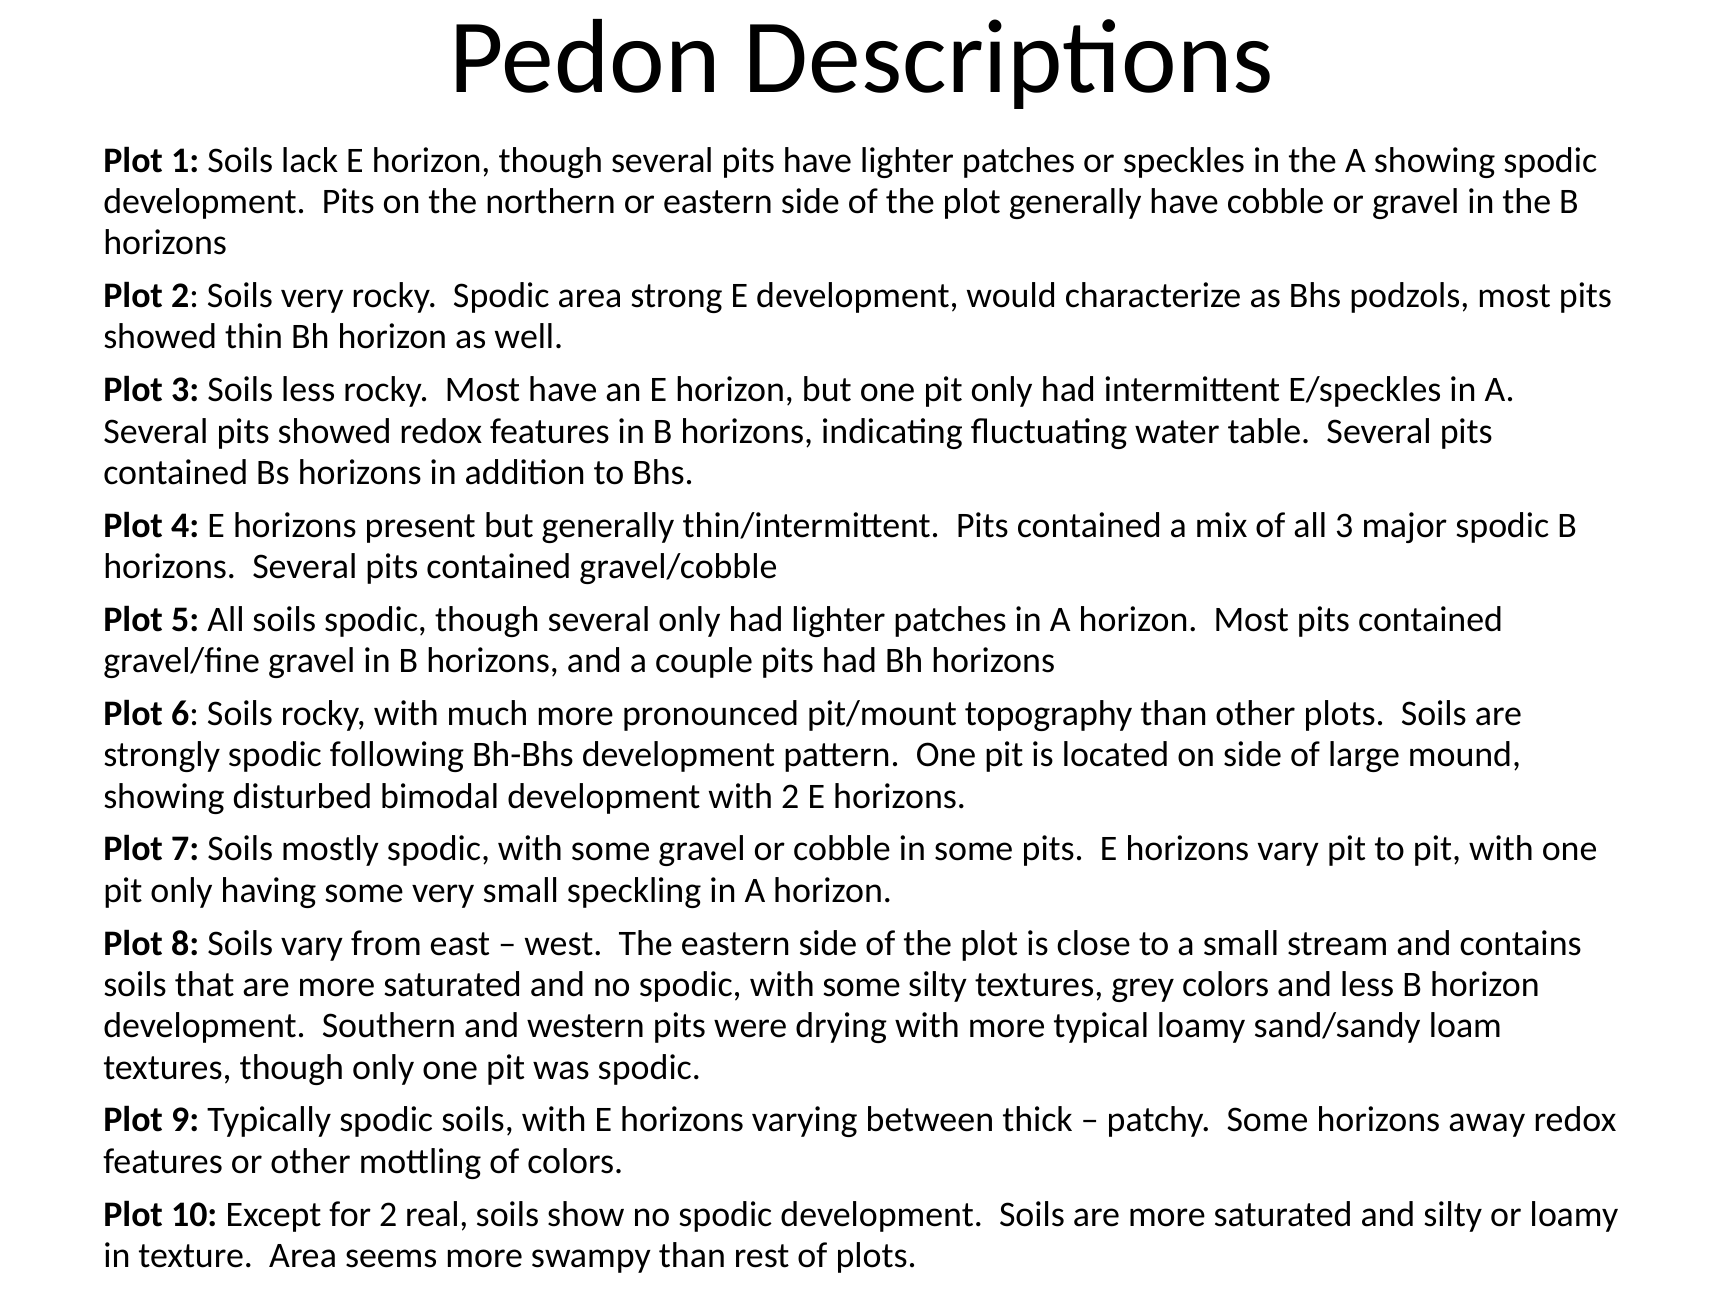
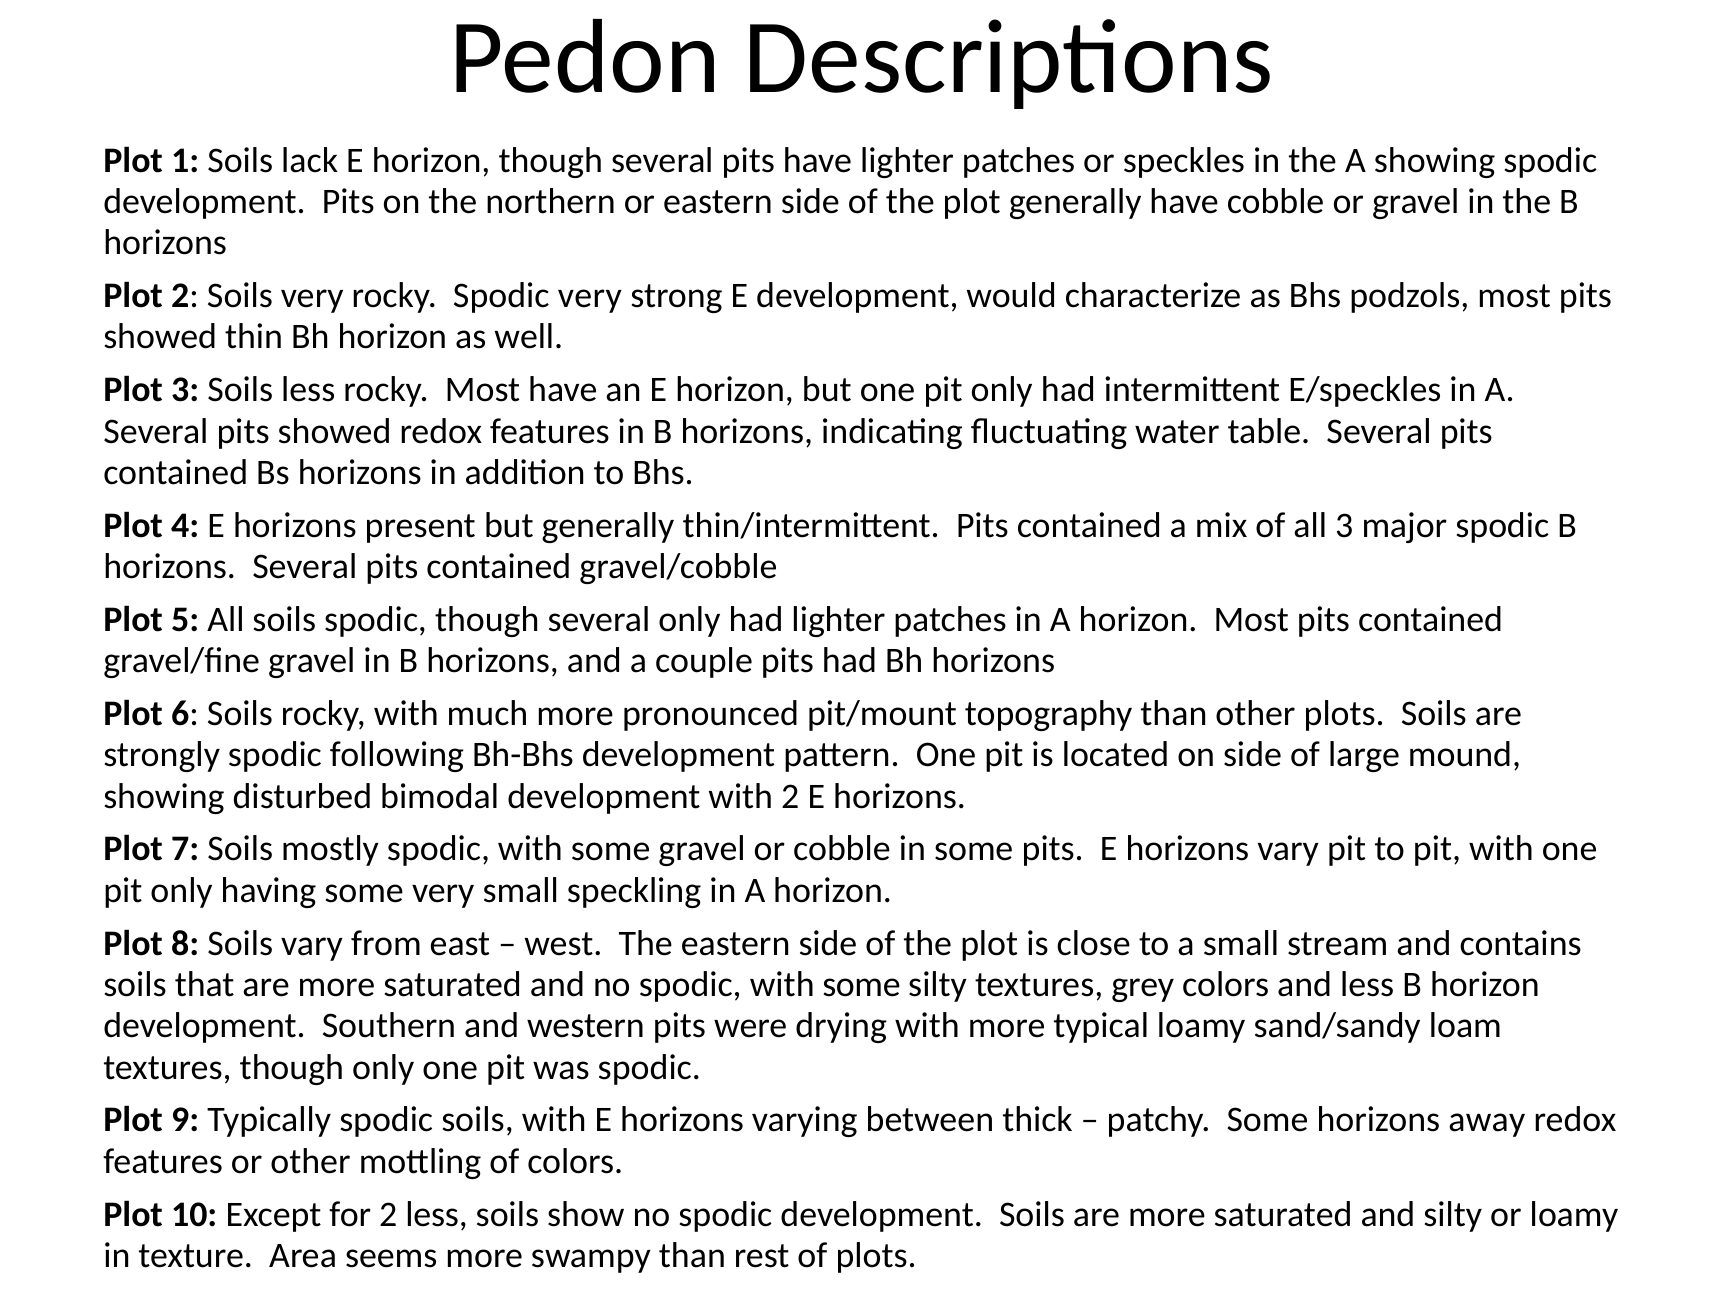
Spodic area: area -> very
2 real: real -> less
